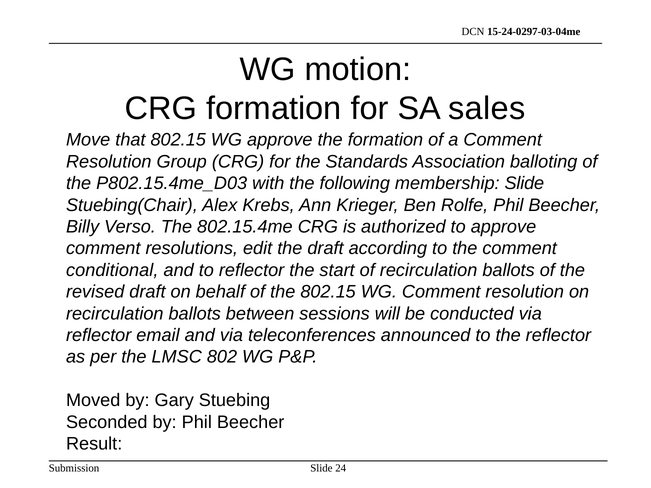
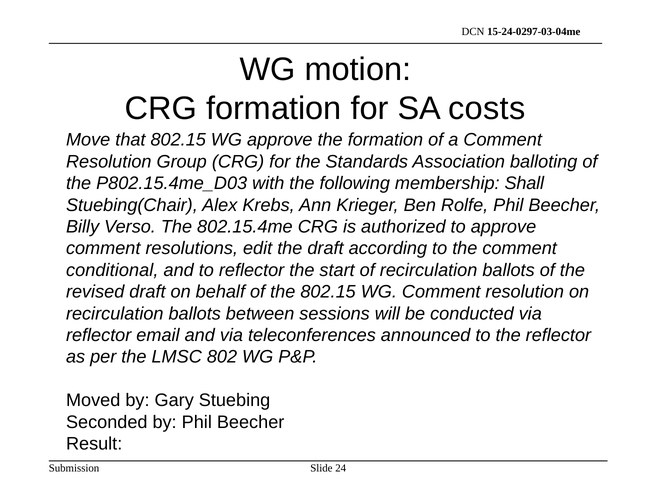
sales: sales -> costs
membership Slide: Slide -> Shall
